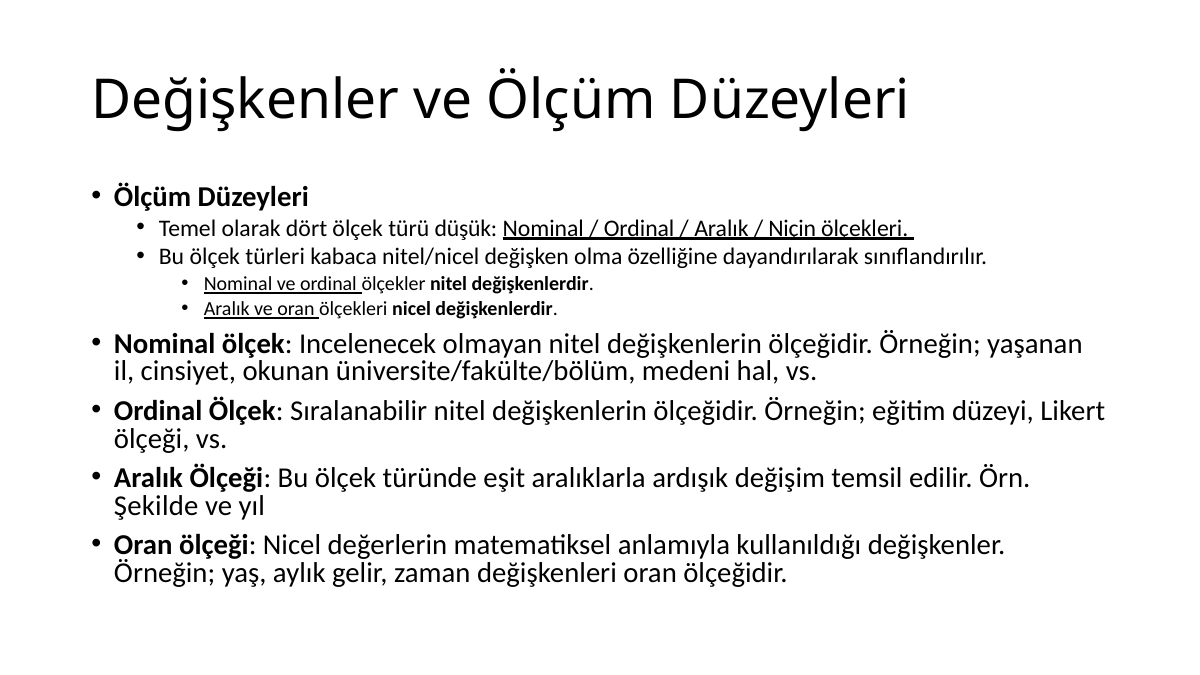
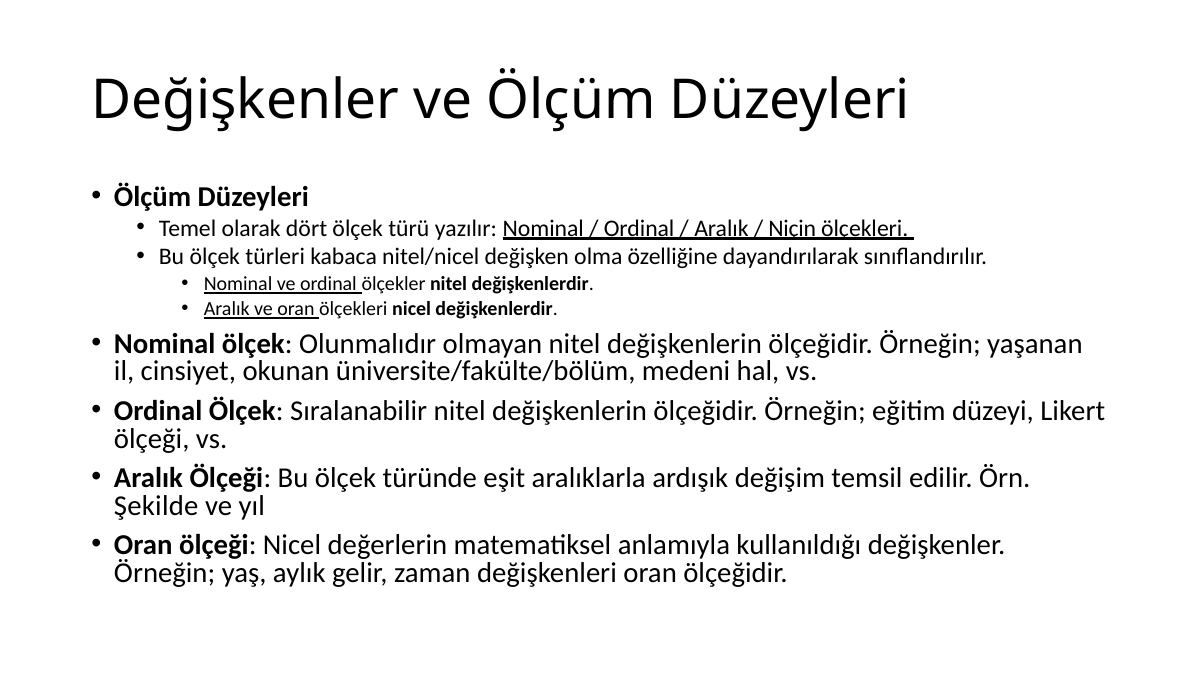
düşük: düşük -> yazılır
Incelenecek: Incelenecek -> Olunmalıdır
